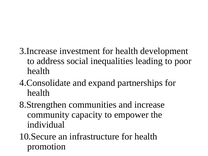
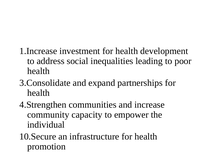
3.Increase: 3.Increase -> 1.Increase
4.Consolidate: 4.Consolidate -> 3.Consolidate
8.Strengthen: 8.Strengthen -> 4.Strengthen
